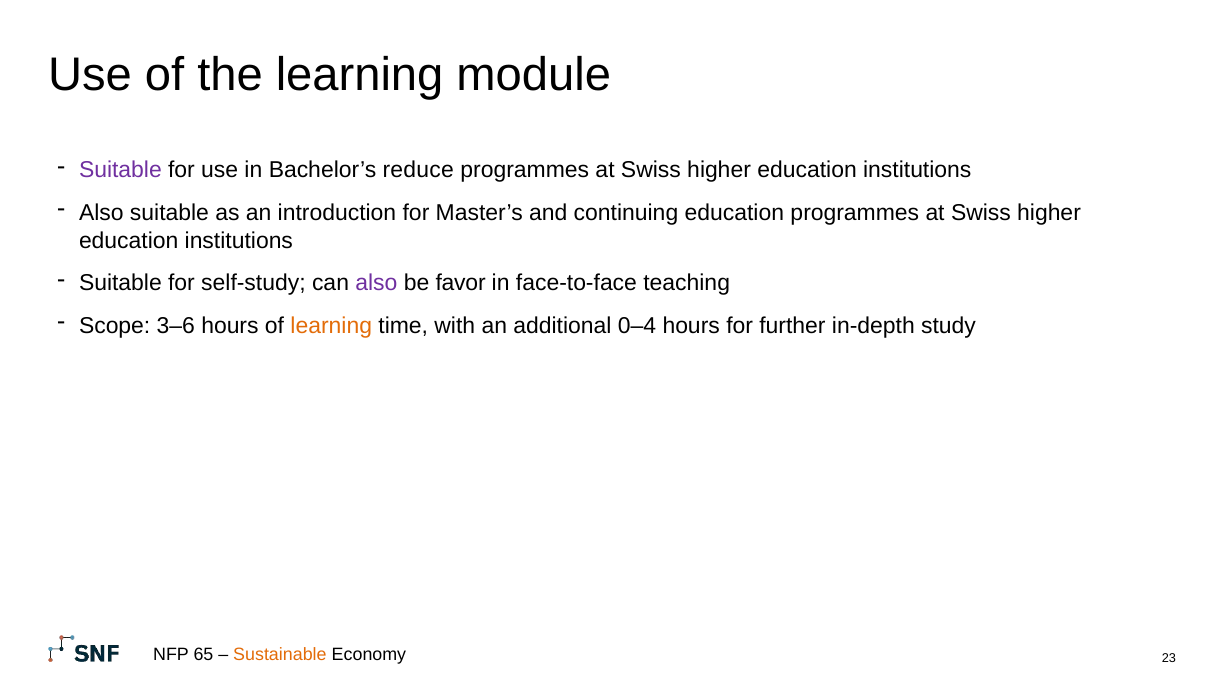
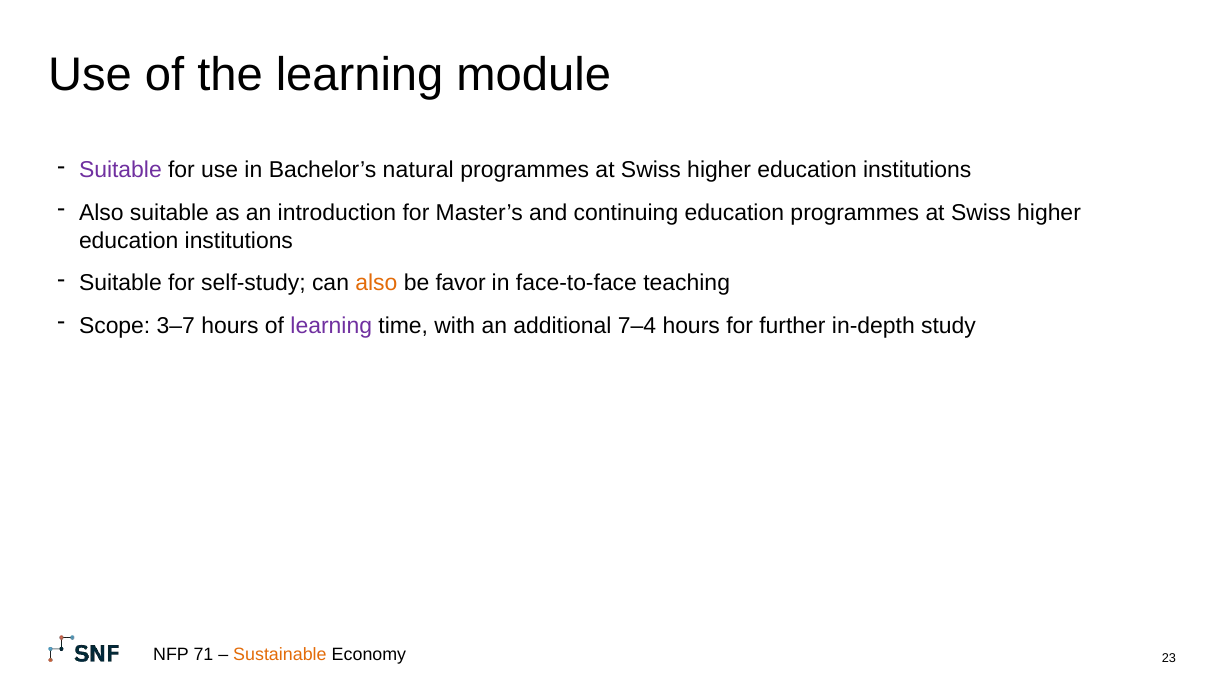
reduce: reduce -> natural
also at (376, 284) colour: purple -> orange
3–6: 3–6 -> 3–7
learning at (331, 326) colour: orange -> purple
0–4: 0–4 -> 7–4
65: 65 -> 71
